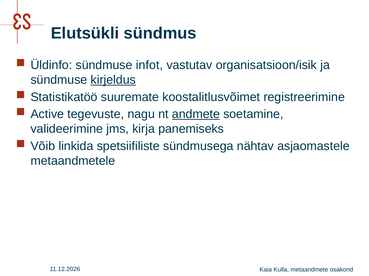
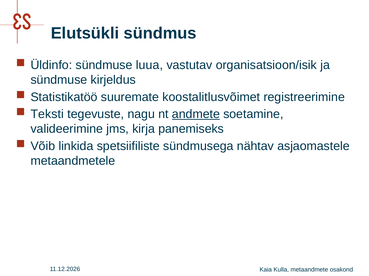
infot: infot -> luua
kirjeldus underline: present -> none
Active: Active -> Teksti
